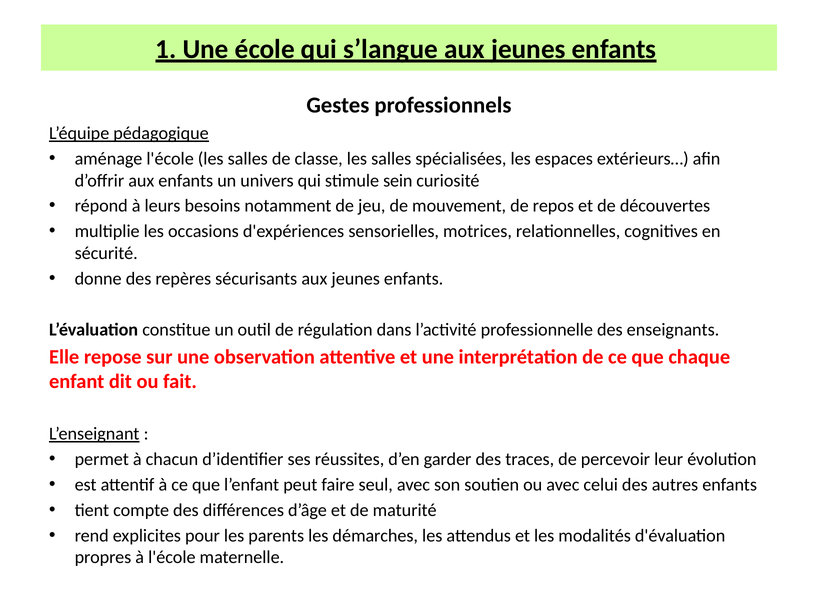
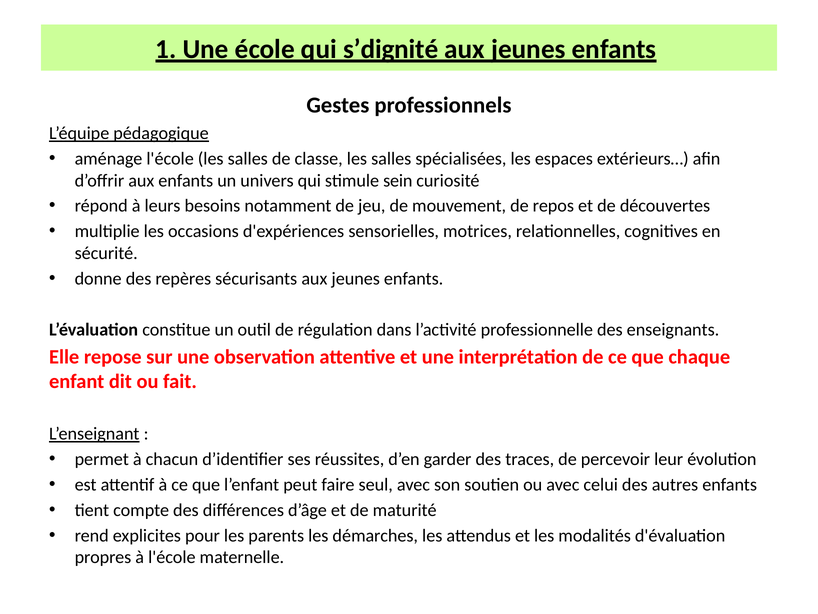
s’langue: s’langue -> s’dignité
